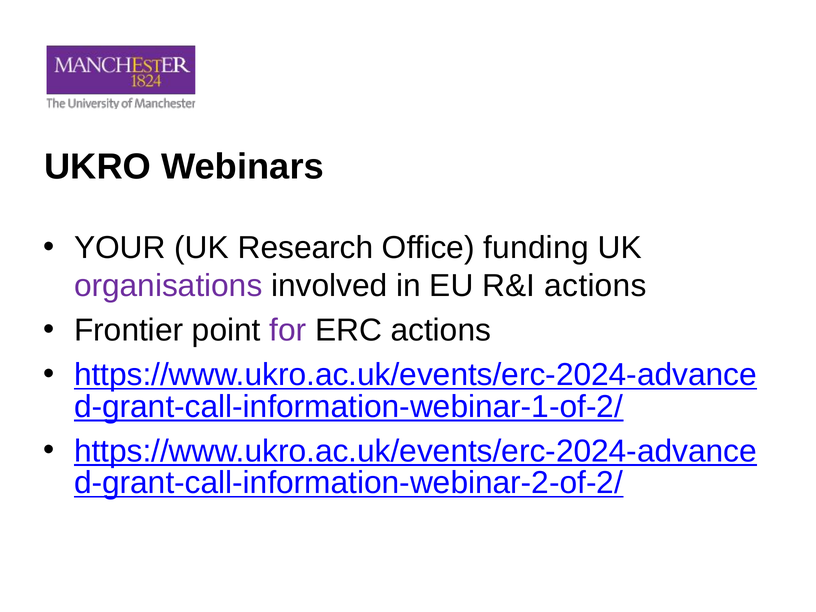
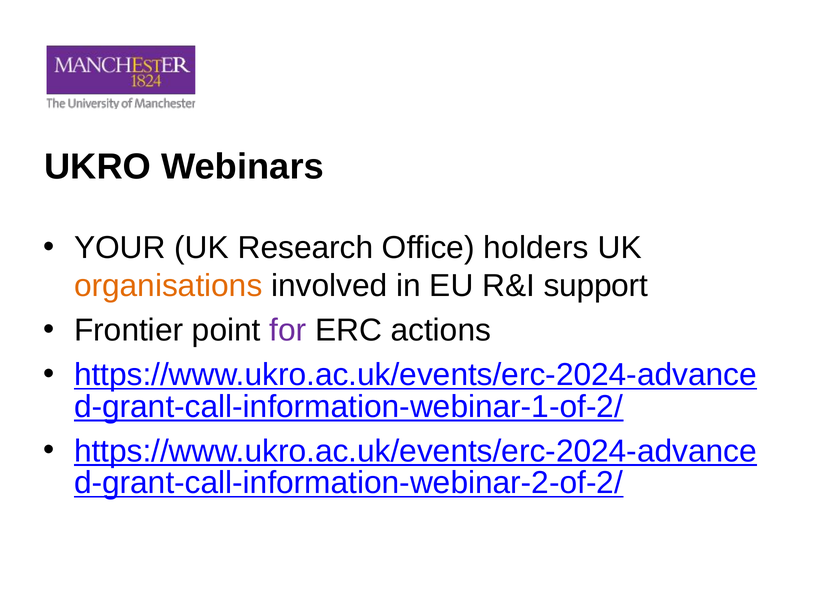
funding: funding -> holders
organisations colour: purple -> orange
R&I actions: actions -> support
